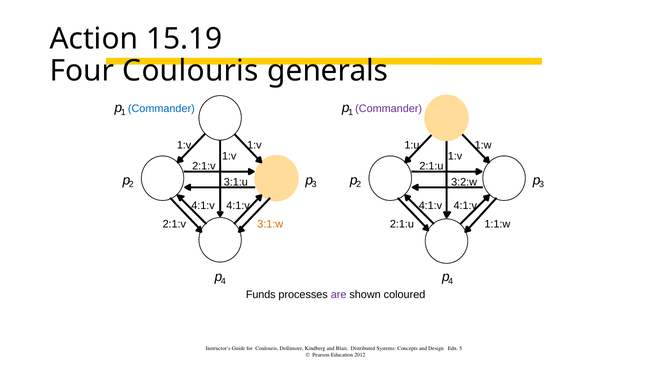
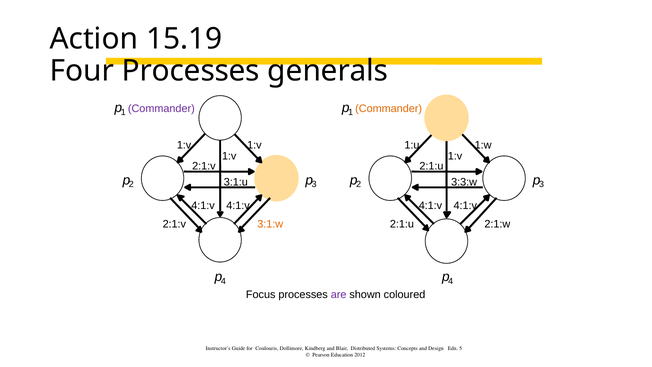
Four Coulouris: Coulouris -> Processes
Commander at (161, 109) colour: blue -> purple
Commander at (389, 109) colour: purple -> orange
3:2:w: 3:2:w -> 3:3:w
1:1:w: 1:1:w -> 2:1:w
Funds: Funds -> Focus
